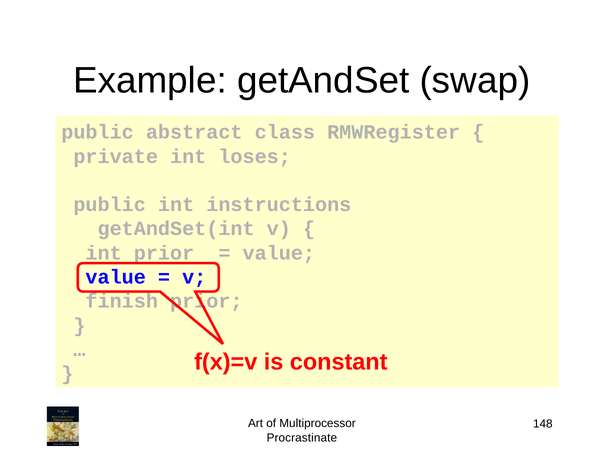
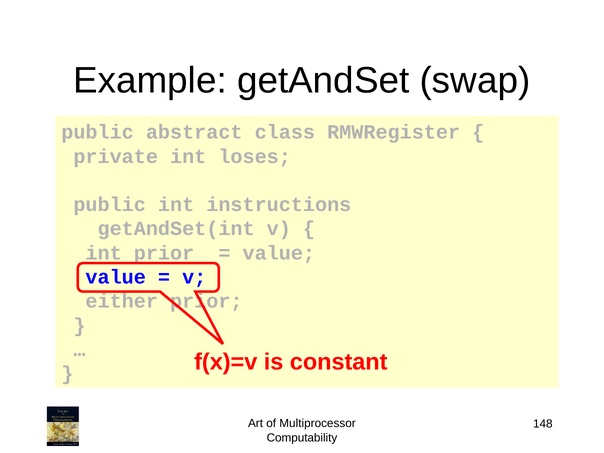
finish: finish -> either
Procrastinate: Procrastinate -> Computability
